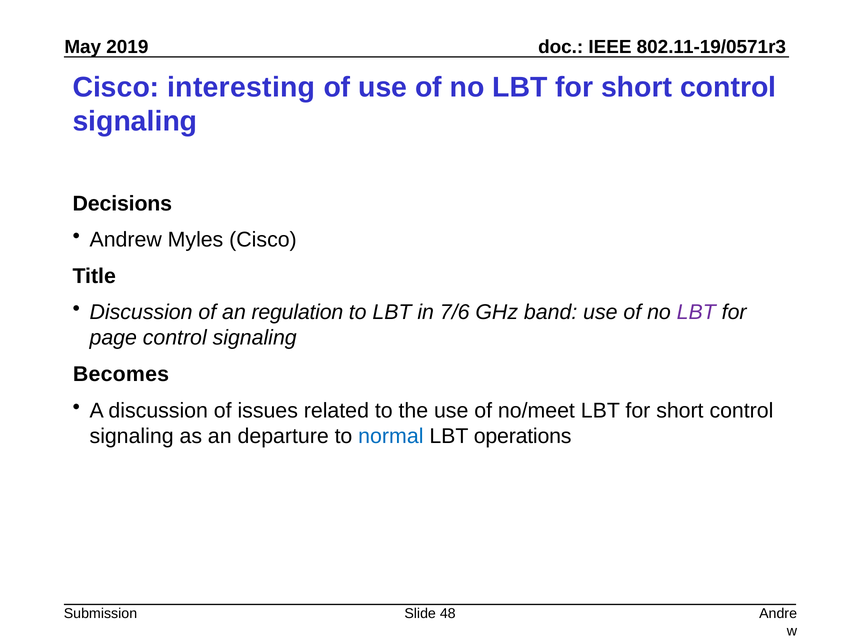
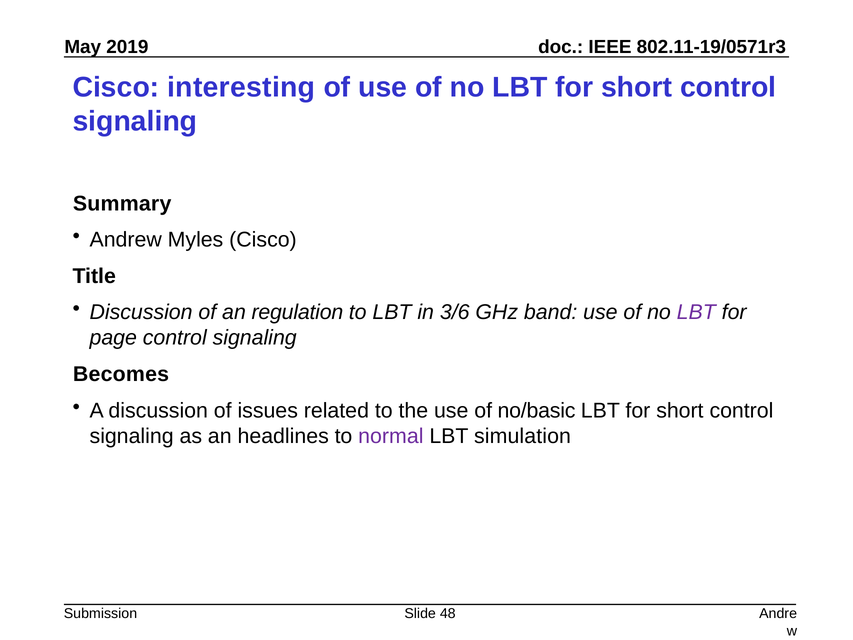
Decisions: Decisions -> Summary
7/6: 7/6 -> 3/6
no/meet: no/meet -> no/basic
departure: departure -> headlines
normal colour: blue -> purple
operations: operations -> simulation
